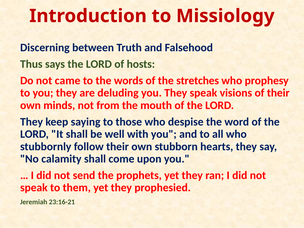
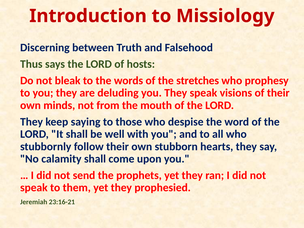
came: came -> bleak
